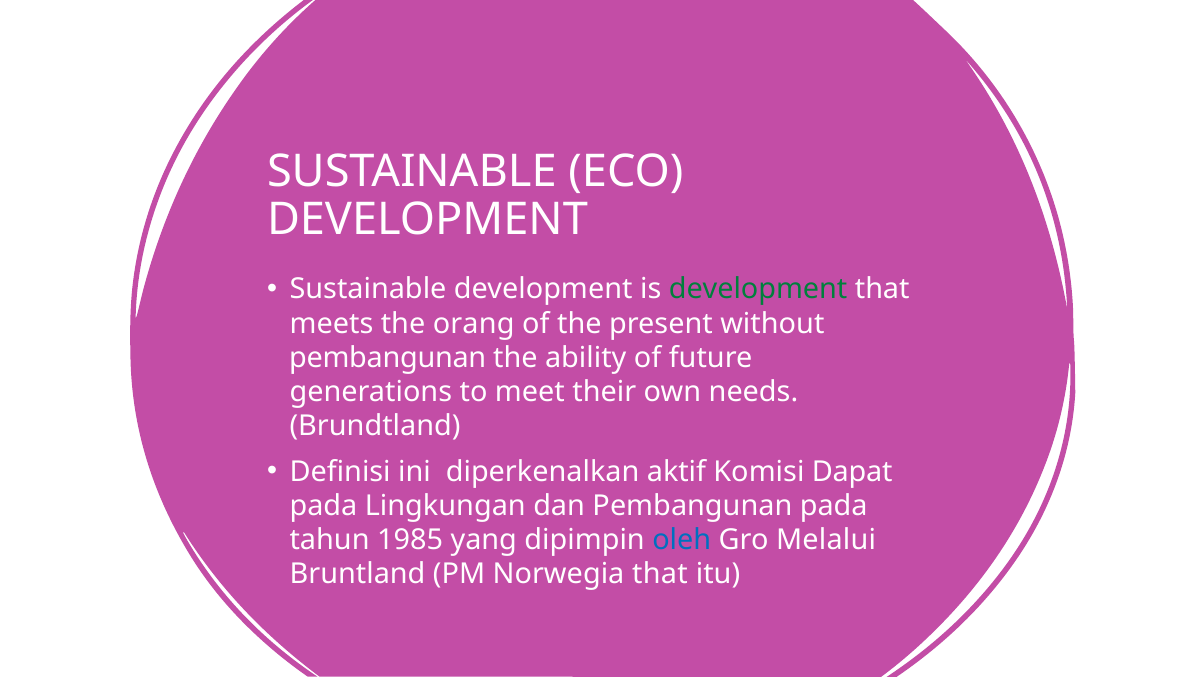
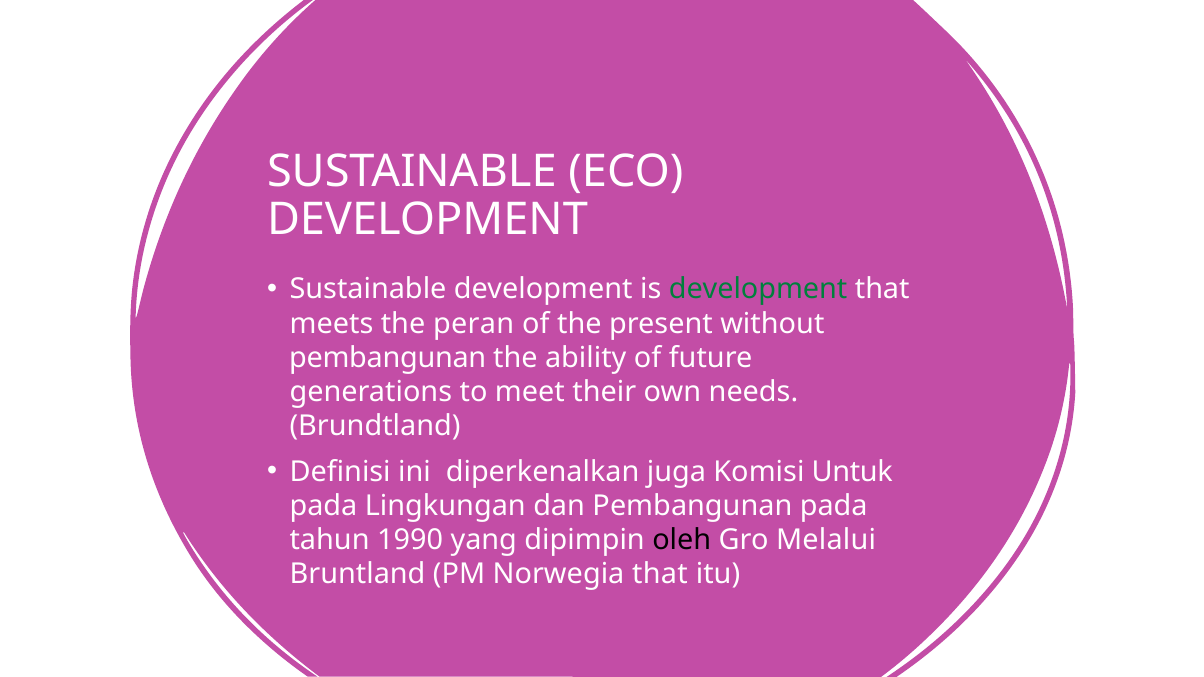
orang: orang -> peran
aktif: aktif -> juga
Dapat: Dapat -> Untuk
1985: 1985 -> 1990
oleh colour: blue -> black
